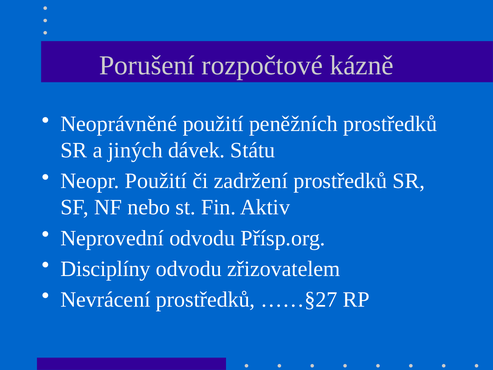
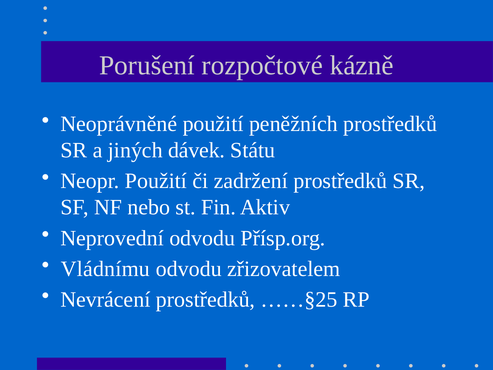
Disciplíny: Disciplíny -> Vládnímu
……§27: ……§27 -> ……§25
